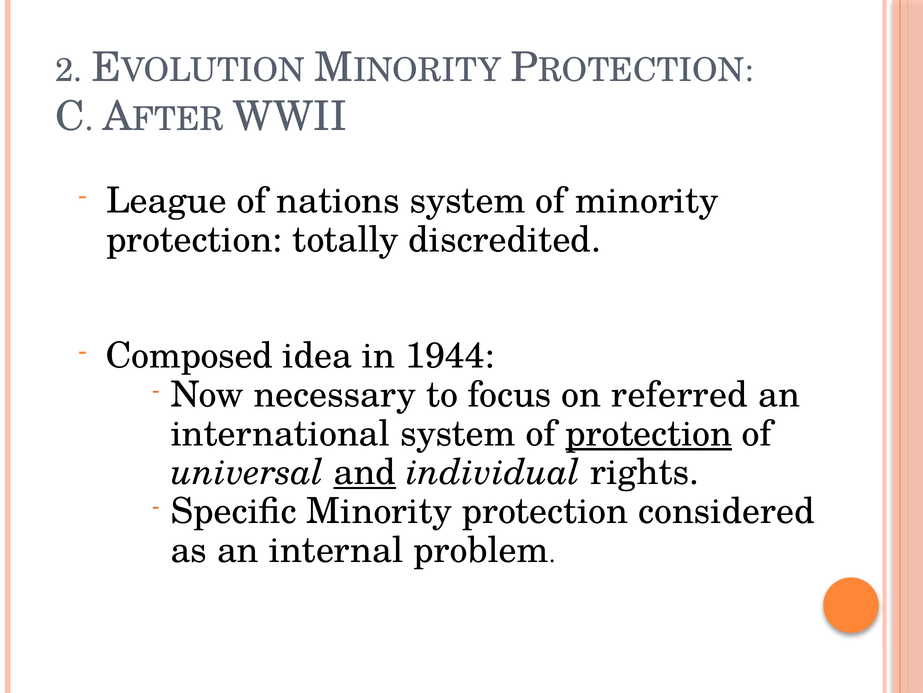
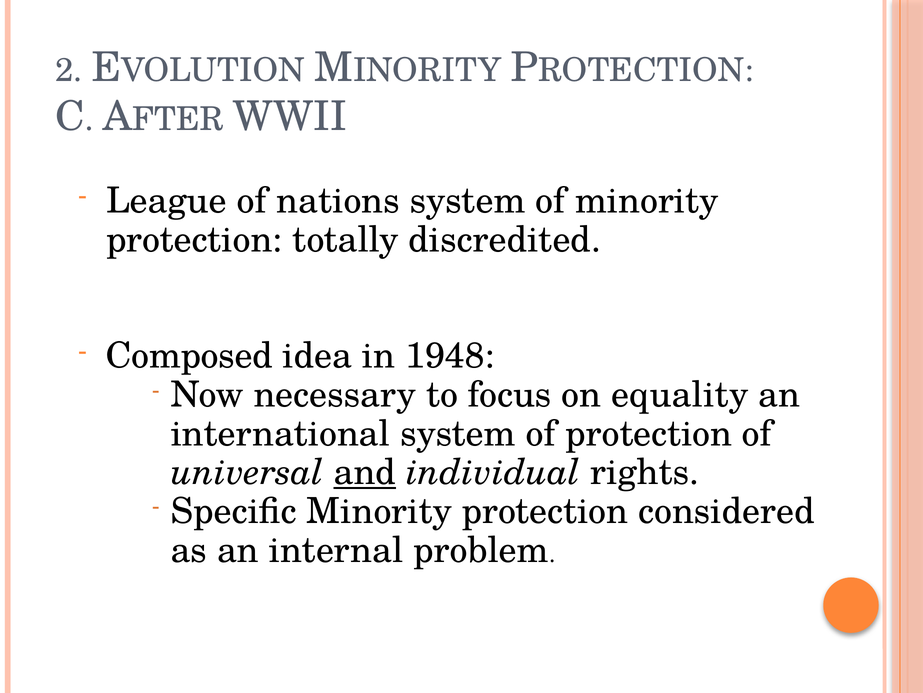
1944: 1944 -> 1948
referred: referred -> equality
protection at (649, 433) underline: present -> none
